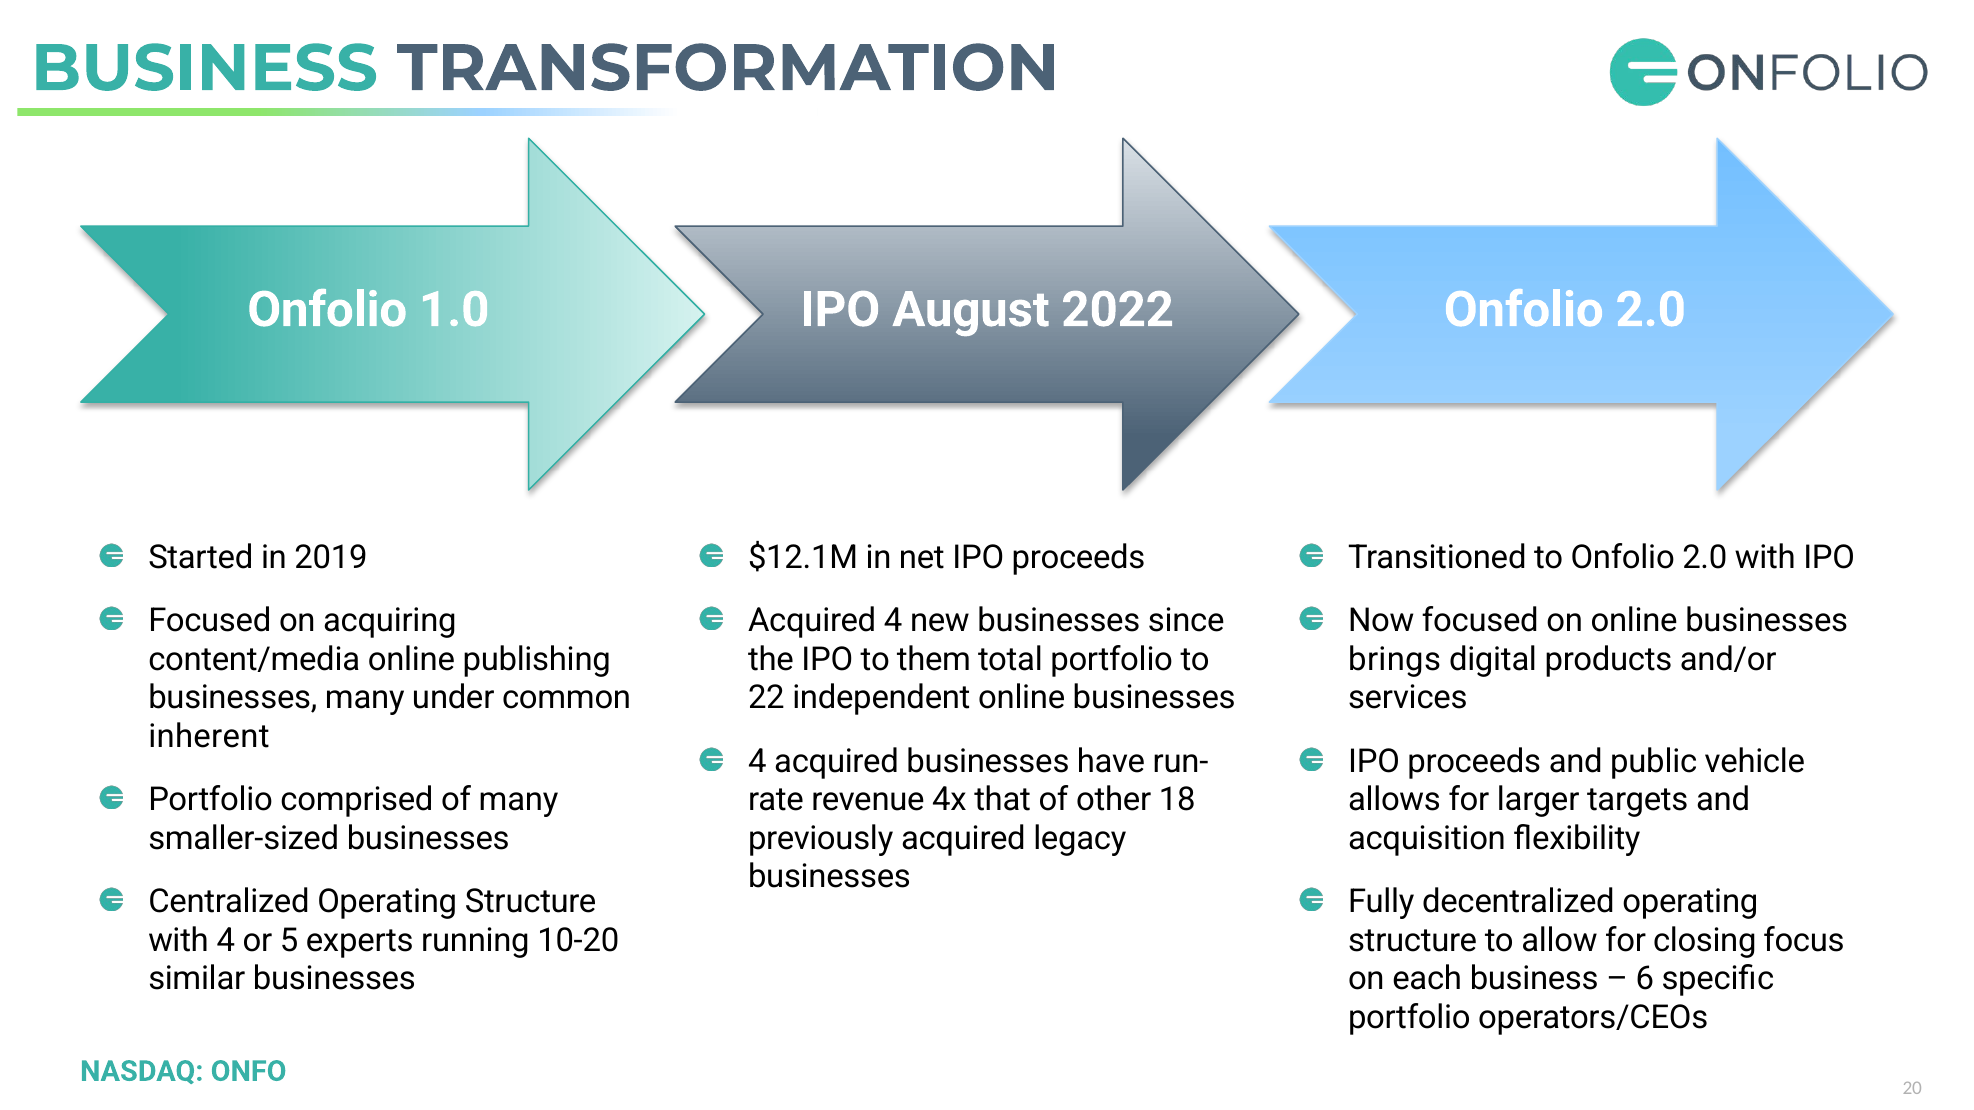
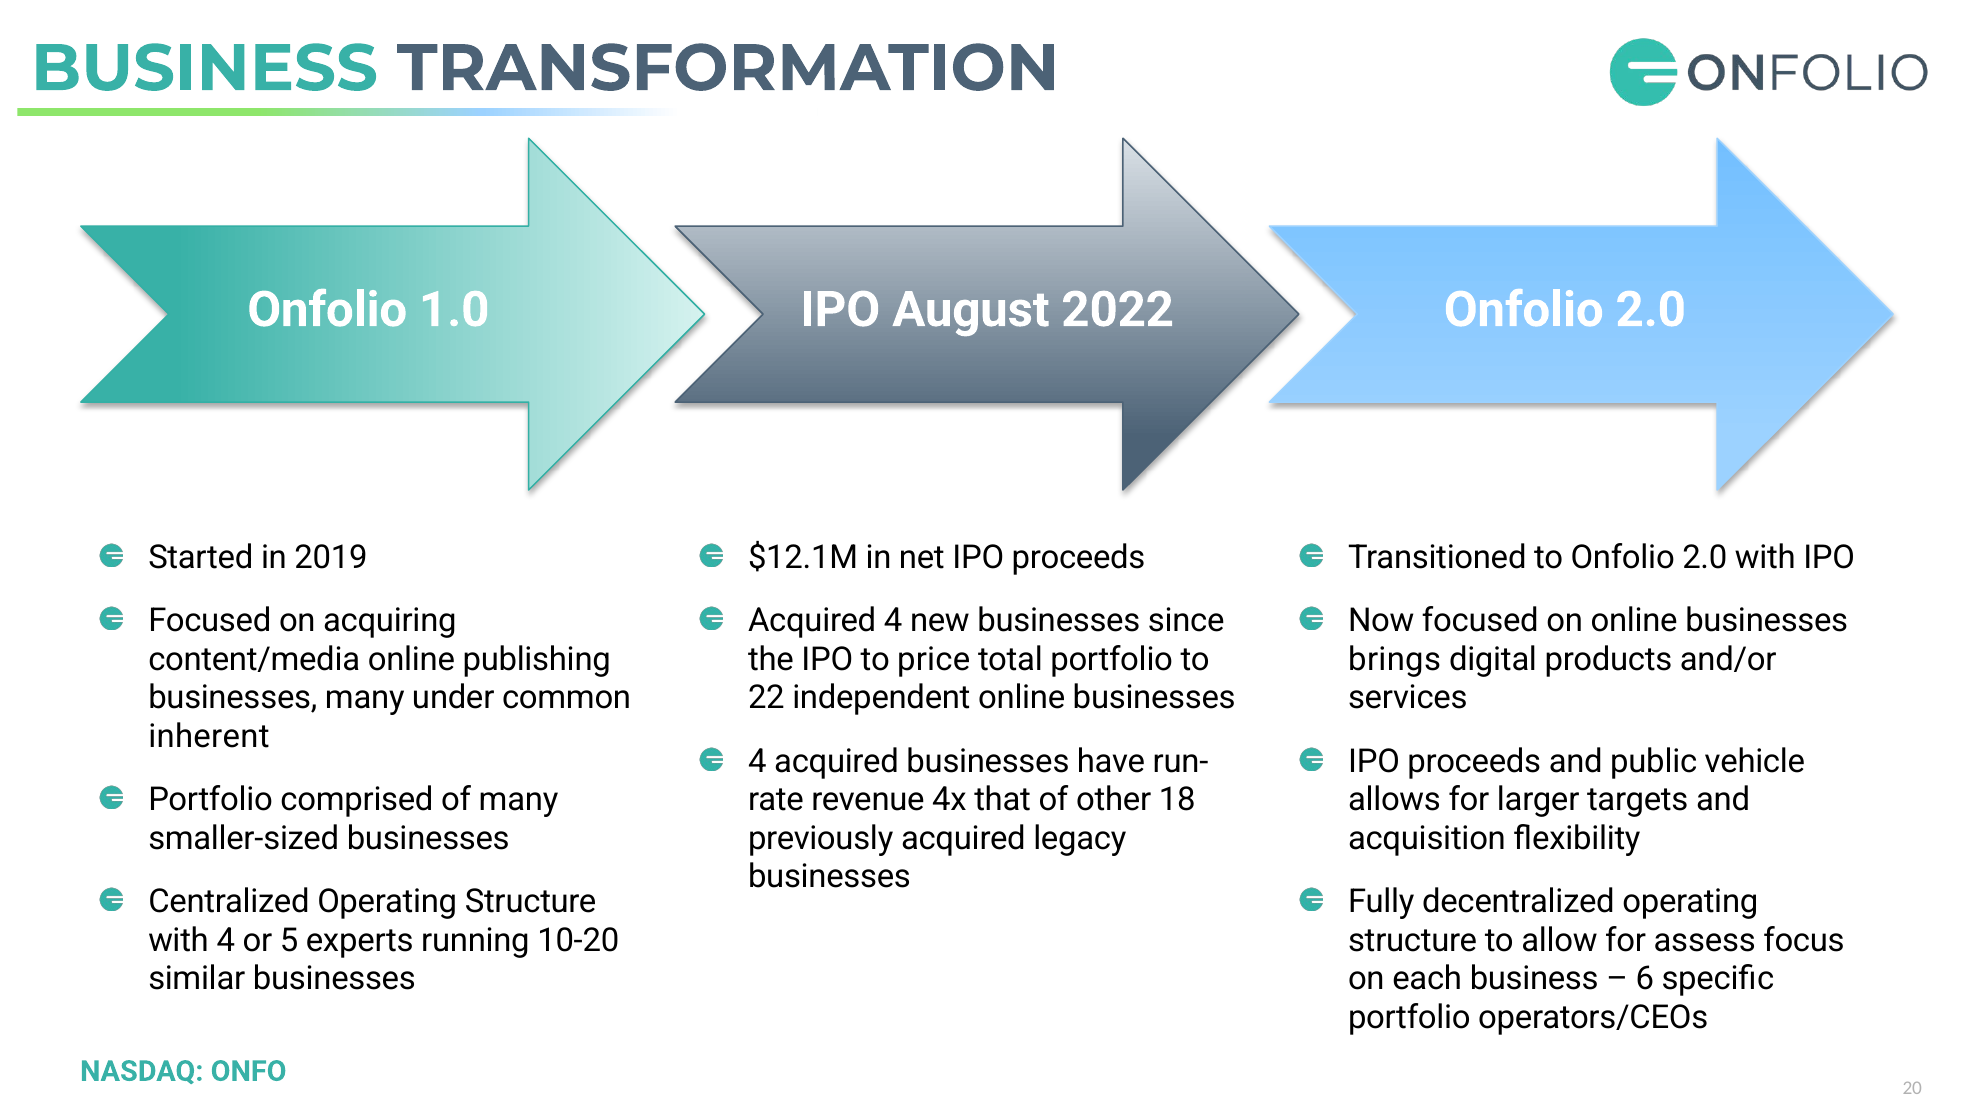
them: them -> price
closing: closing -> assess
